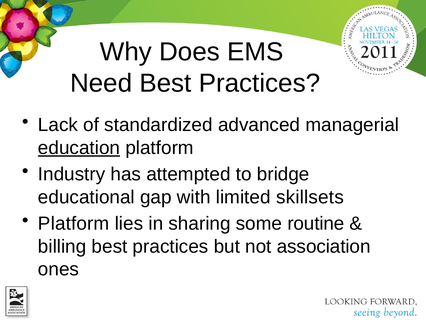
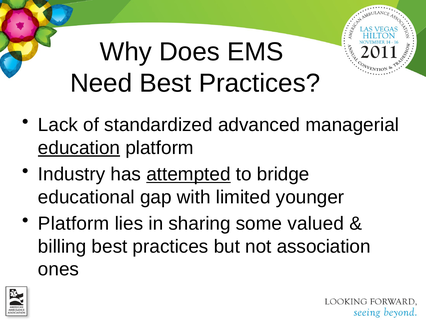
attempted underline: none -> present
skillsets: skillsets -> younger
routine: routine -> valued
